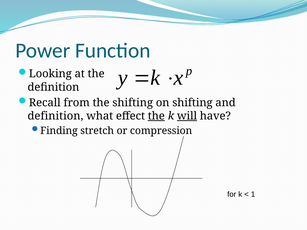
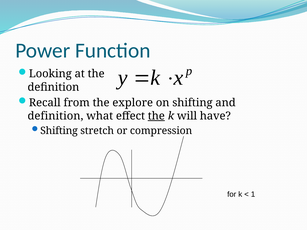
the shifting: shifting -> explore
will underline: present -> none
Finding at (59, 131): Finding -> Shifting
